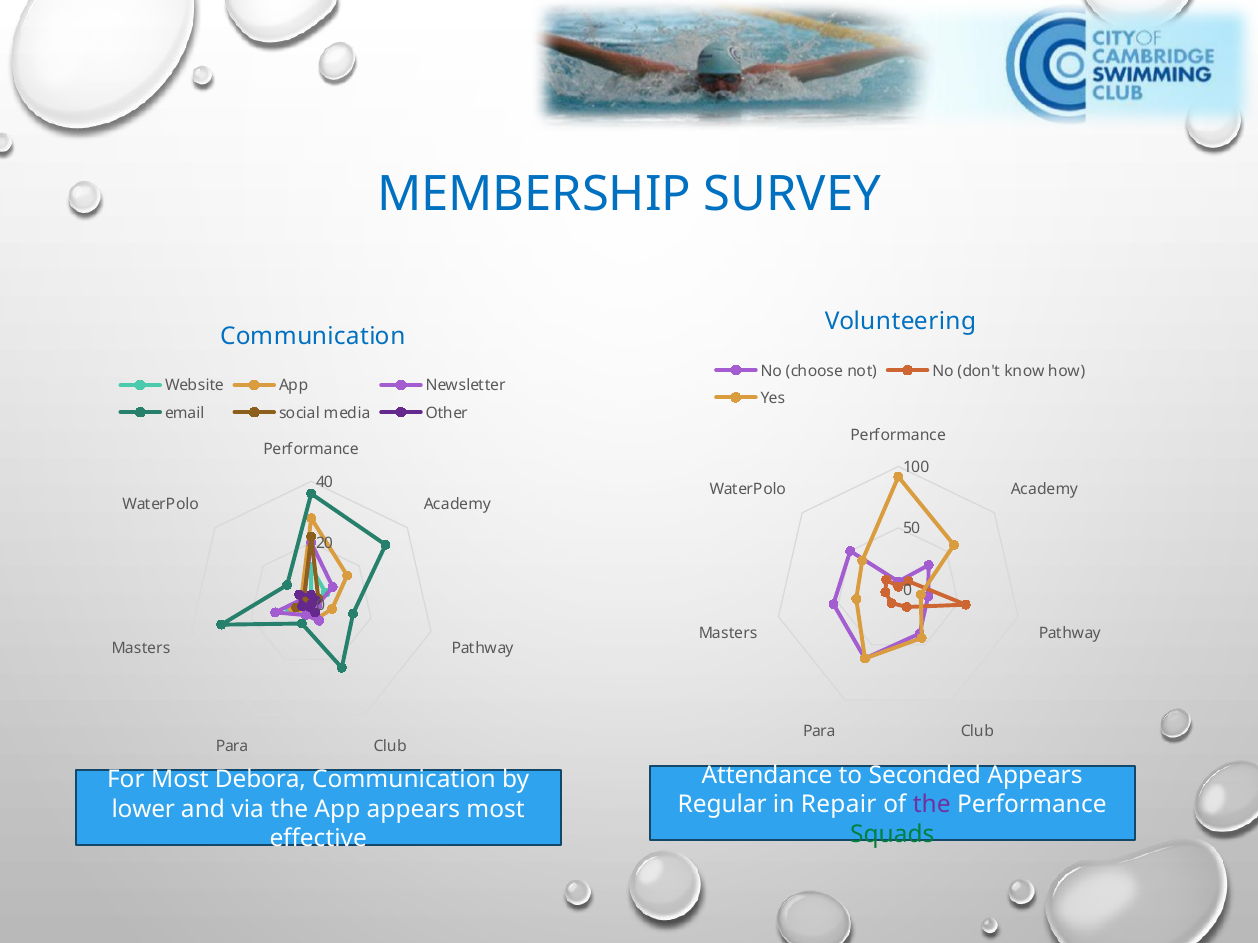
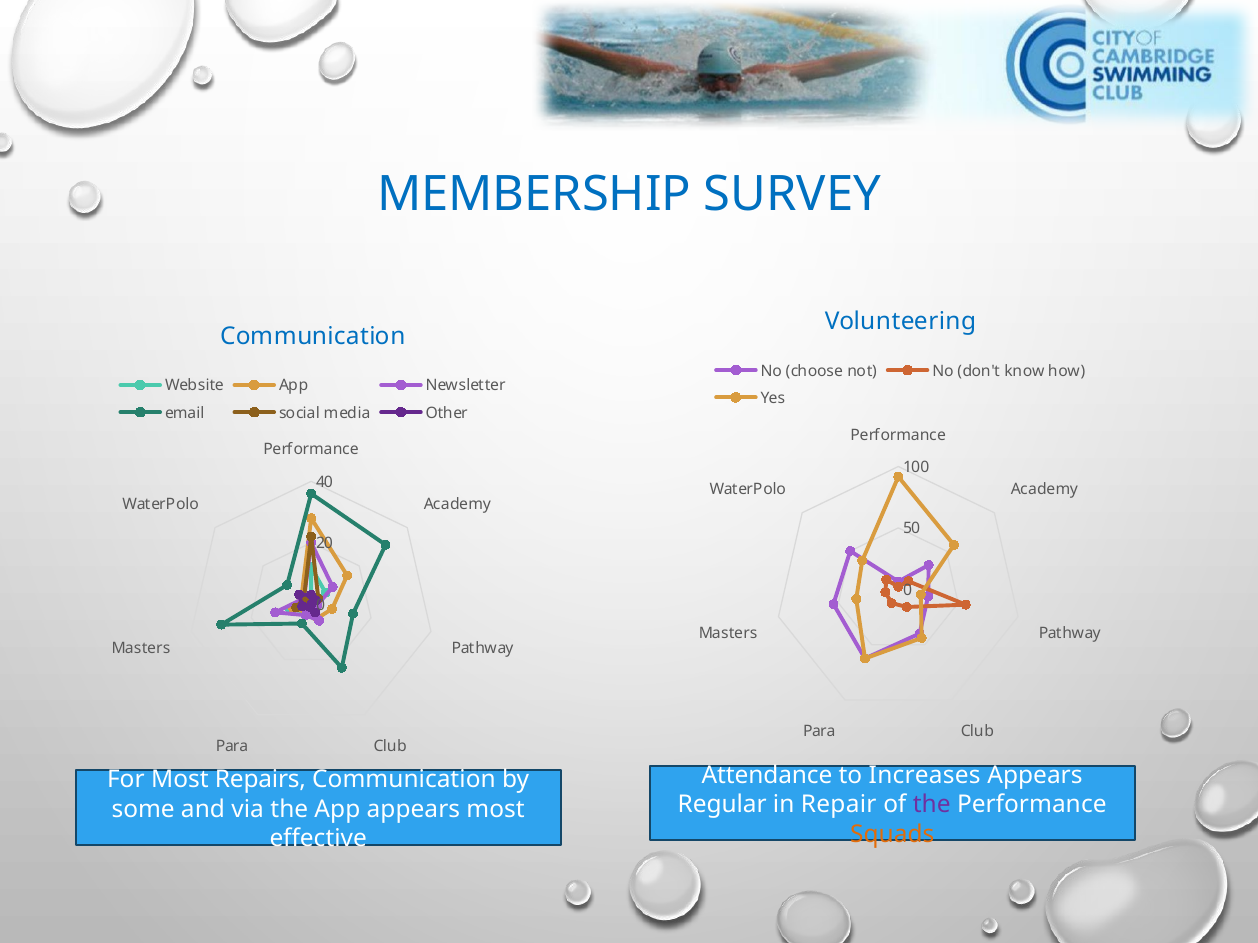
Seconded: Seconded -> Increases
Debora: Debora -> Repairs
lower: lower -> some
Squads colour: green -> orange
